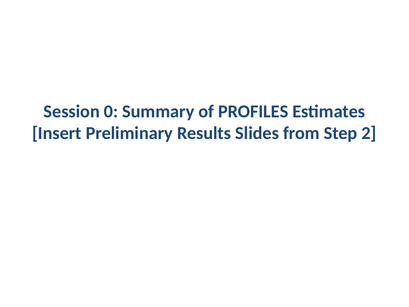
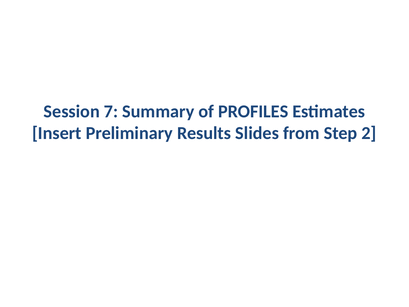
0: 0 -> 7
